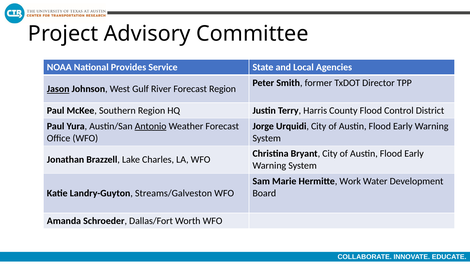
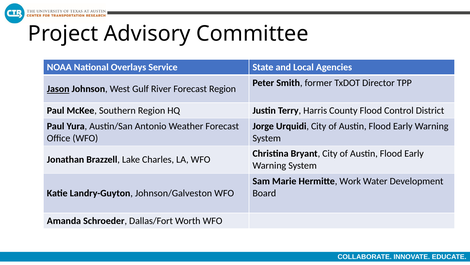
Provides: Provides -> Overlays
Antonio underline: present -> none
Streams/Galveston: Streams/Galveston -> Johnson/Galveston
